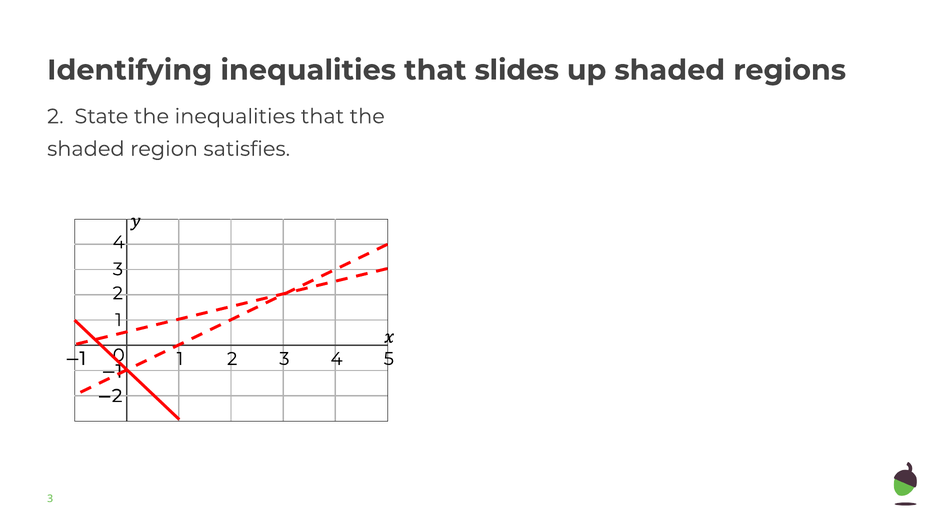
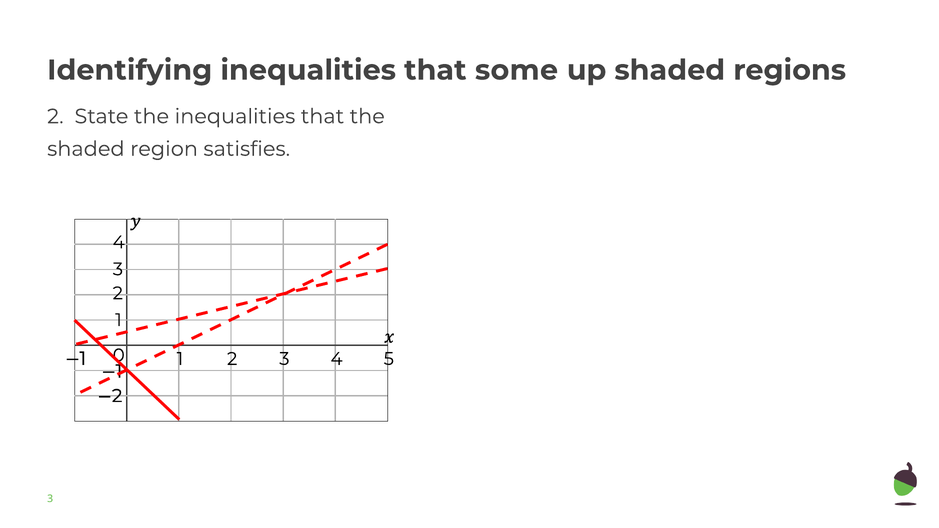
slides: slides -> some
